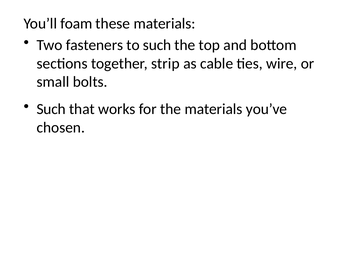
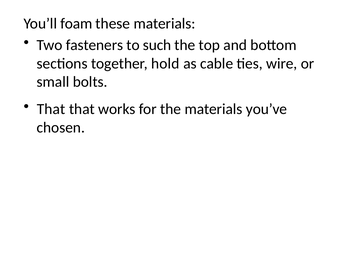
strip: strip -> hold
Such at (51, 109): Such -> That
